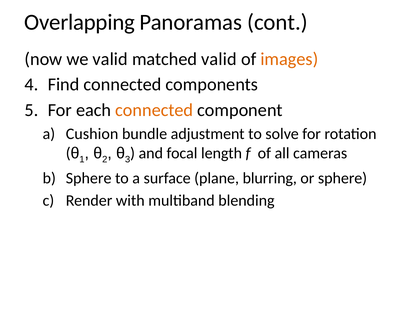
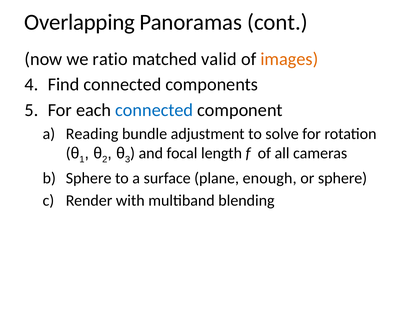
we valid: valid -> ratio
connected at (154, 110) colour: orange -> blue
Cushion: Cushion -> Reading
blurring: blurring -> enough
